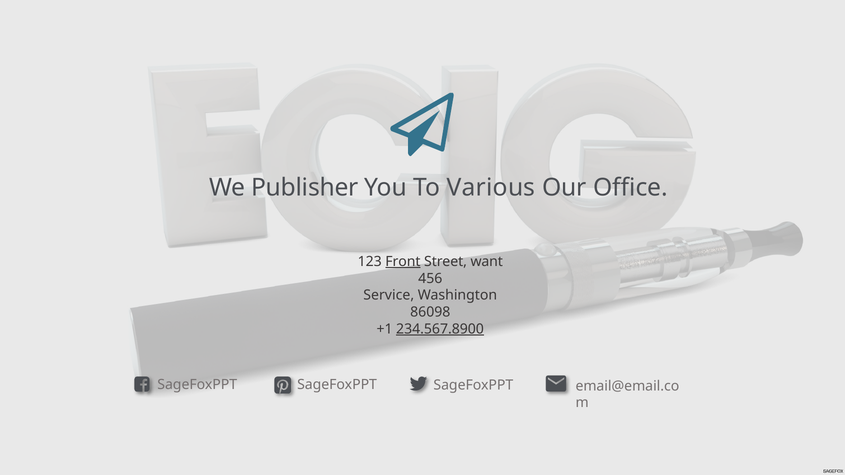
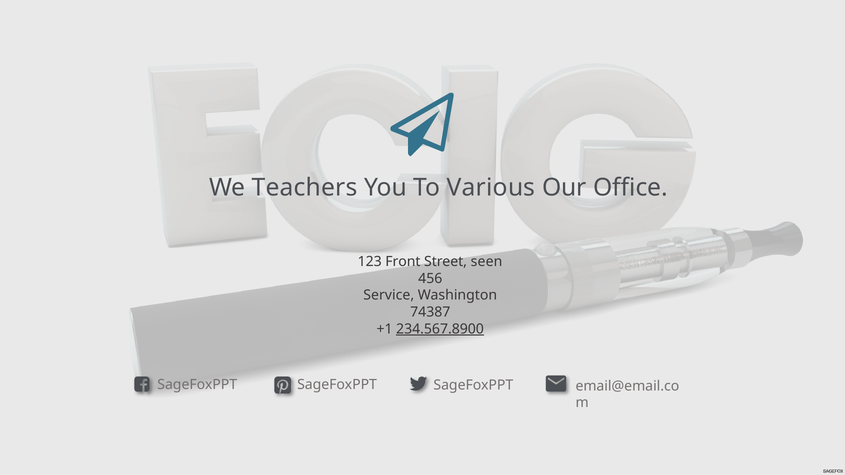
Publisher: Publisher -> Teachers
Front underline: present -> none
want: want -> seen
86098: 86098 -> 74387
